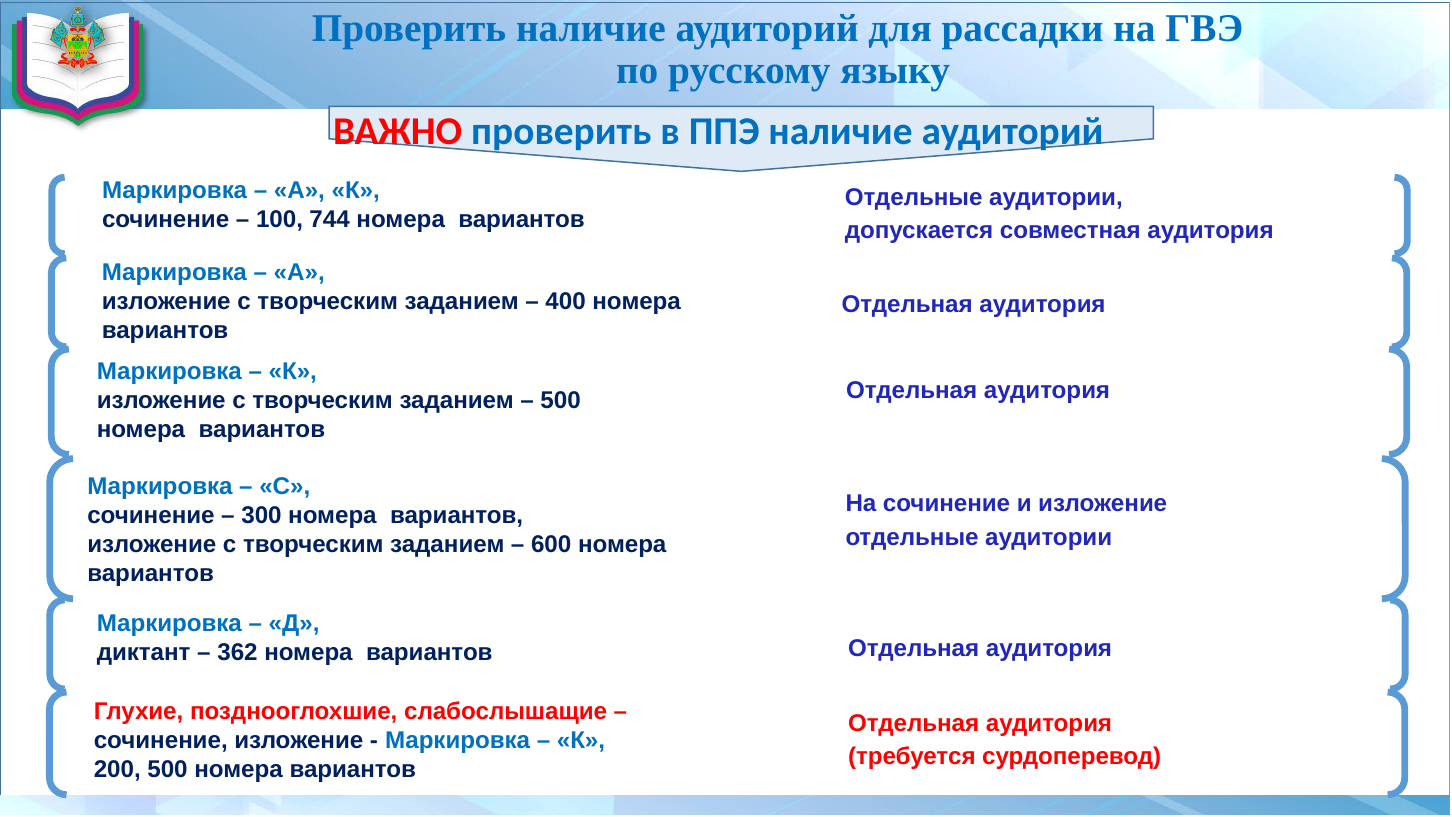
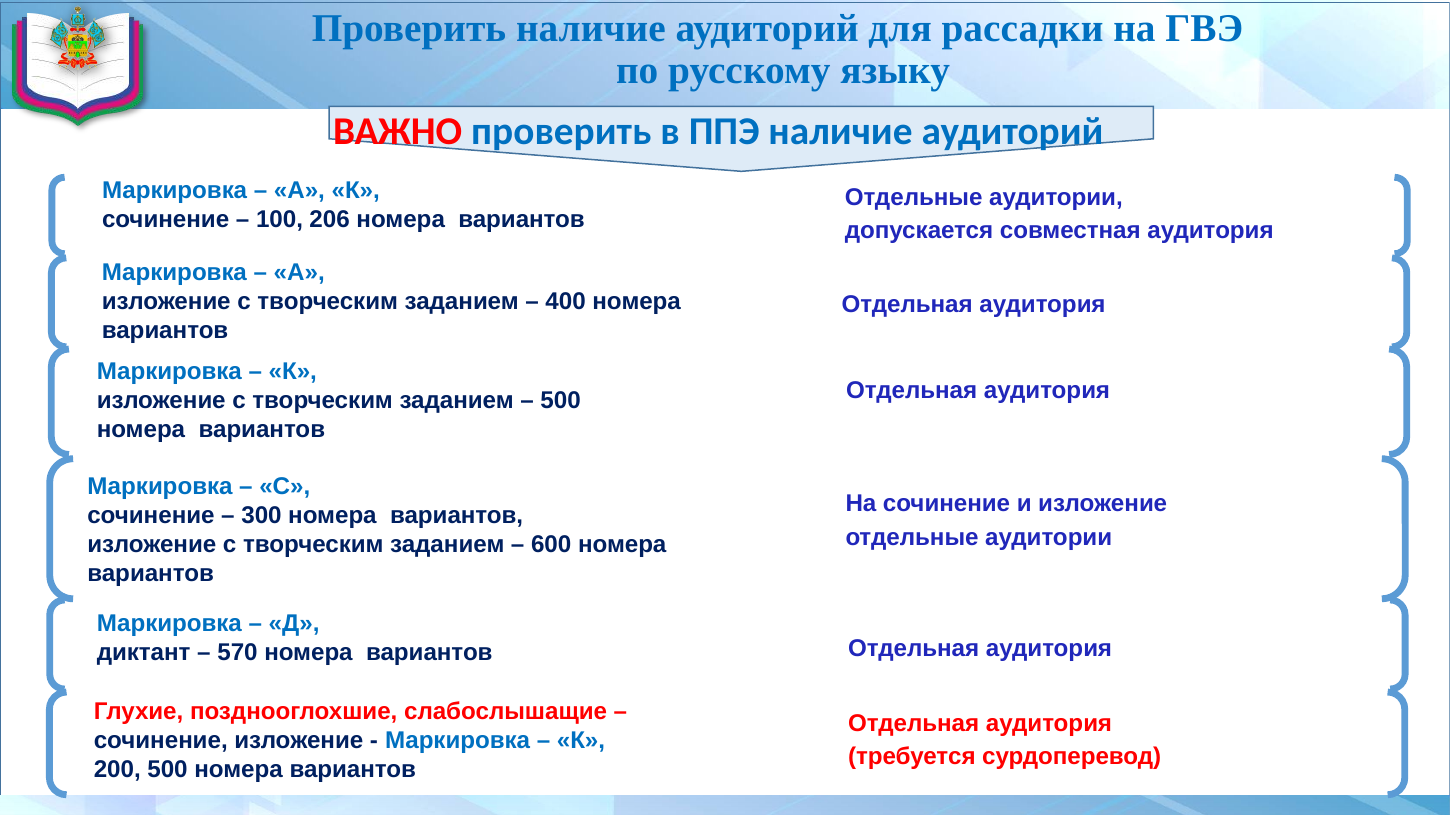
744: 744 -> 206
362: 362 -> 570
